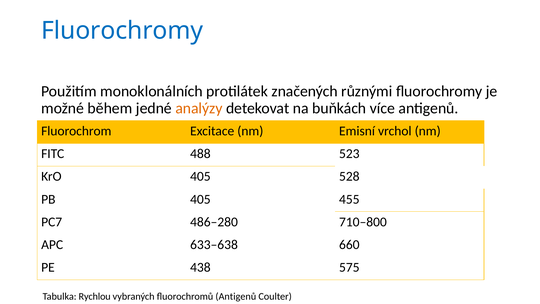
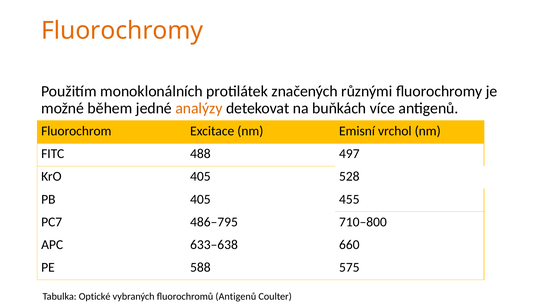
Fluorochromy at (122, 31) colour: blue -> orange
523: 523 -> 497
486–280: 486–280 -> 486–795
438: 438 -> 588
Rychlou: Rychlou -> Optické
